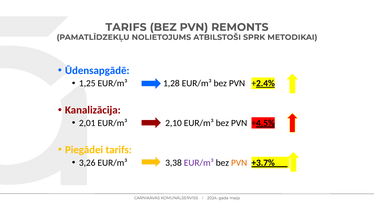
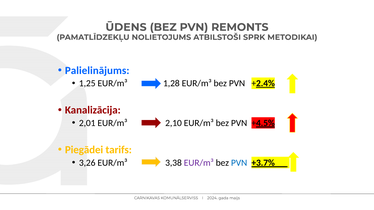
TARIFS at (126, 27): TARIFS -> ŪDENS
Ūdensapgādē: Ūdensapgādē -> Palielinājums
PVN at (239, 163) colour: orange -> blue
